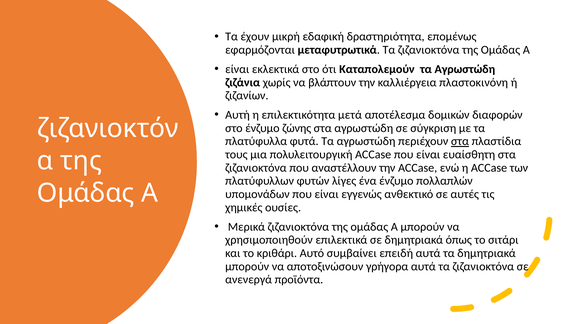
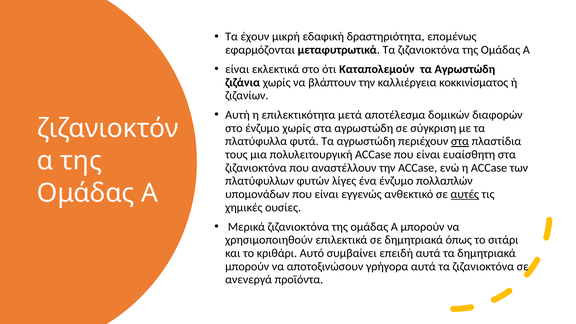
πλαστοκινόνη: πλαστοκινόνη -> κοκκινίσματος
ένζυμο ζώνης: ζώνης -> χωρίς
αυτές underline: none -> present
